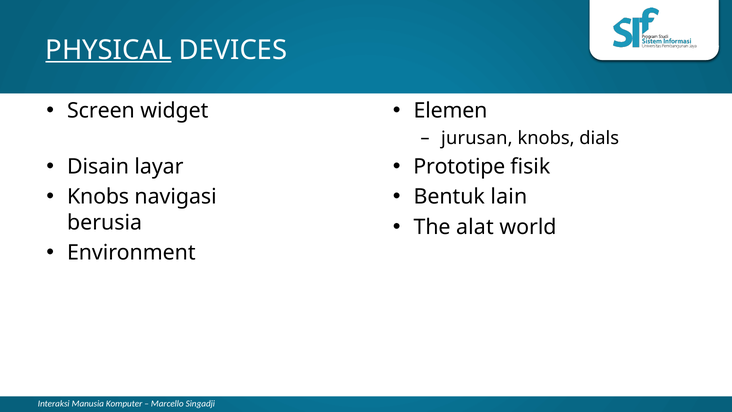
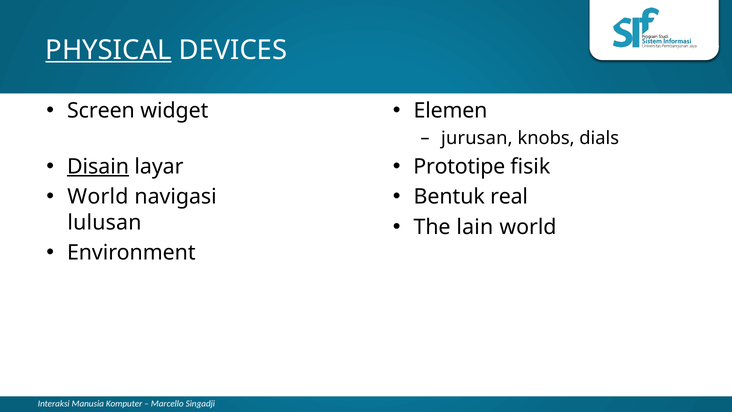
Disain underline: none -> present
Knobs at (98, 197): Knobs -> World
lain: lain -> real
alat: alat -> lain
berusia: berusia -> lulusan
